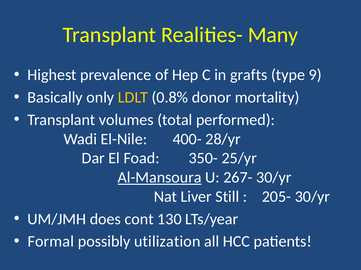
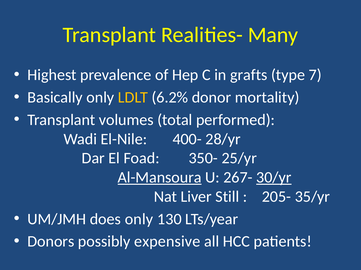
9: 9 -> 7
0.8%: 0.8% -> 6.2%
30/yr at (274, 178) underline: none -> present
205- 30/yr: 30/yr -> 35/yr
does cont: cont -> only
Formal: Formal -> Donors
utilization: utilization -> expensive
